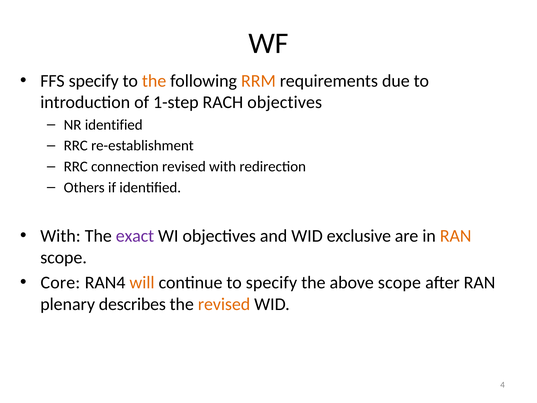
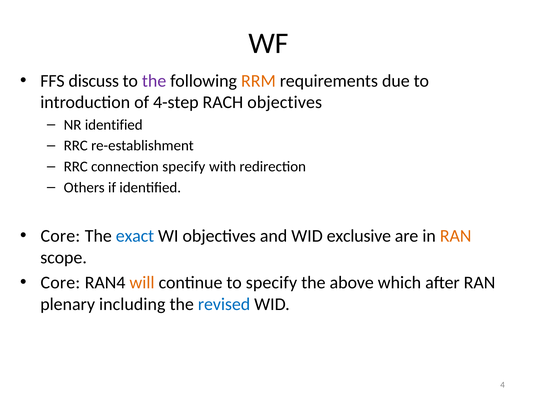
FFS specify: specify -> discuss
the at (154, 81) colour: orange -> purple
1-step: 1-step -> 4-step
connection revised: revised -> specify
With at (60, 236): With -> Core
exact colour: purple -> blue
above scope: scope -> which
describes: describes -> including
revised at (224, 304) colour: orange -> blue
